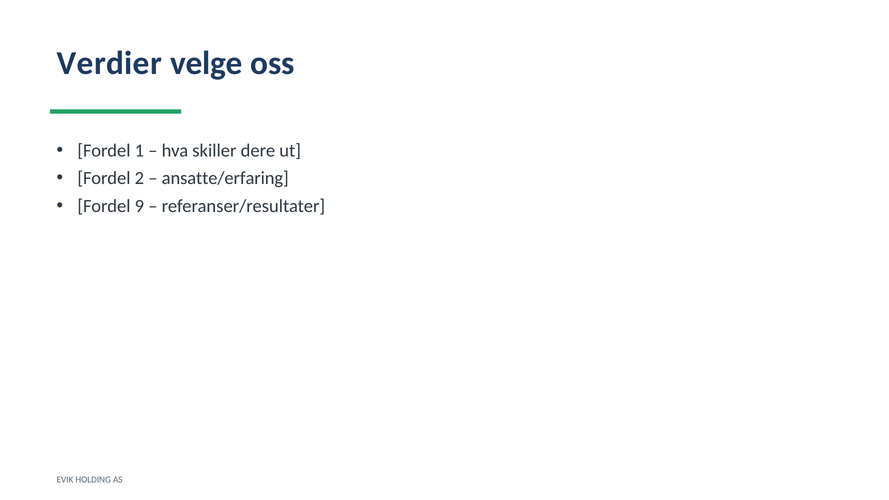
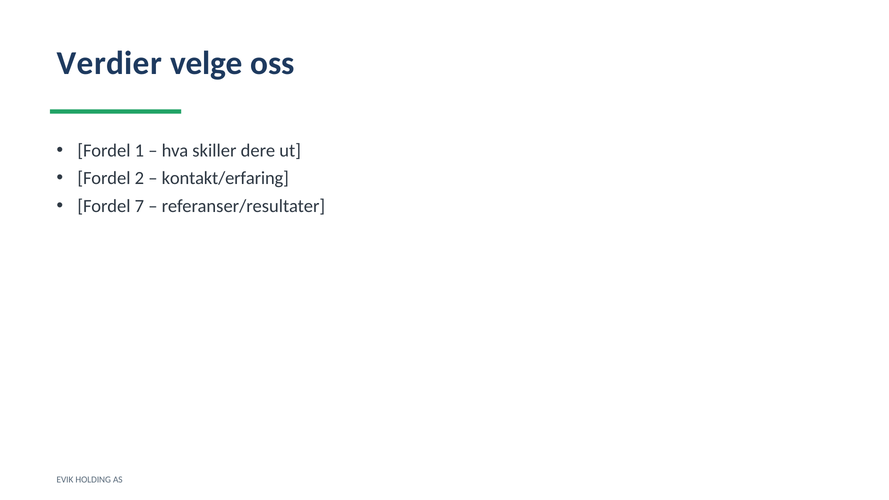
ansatte/erfaring: ansatte/erfaring -> kontakt/erfaring
9: 9 -> 7
